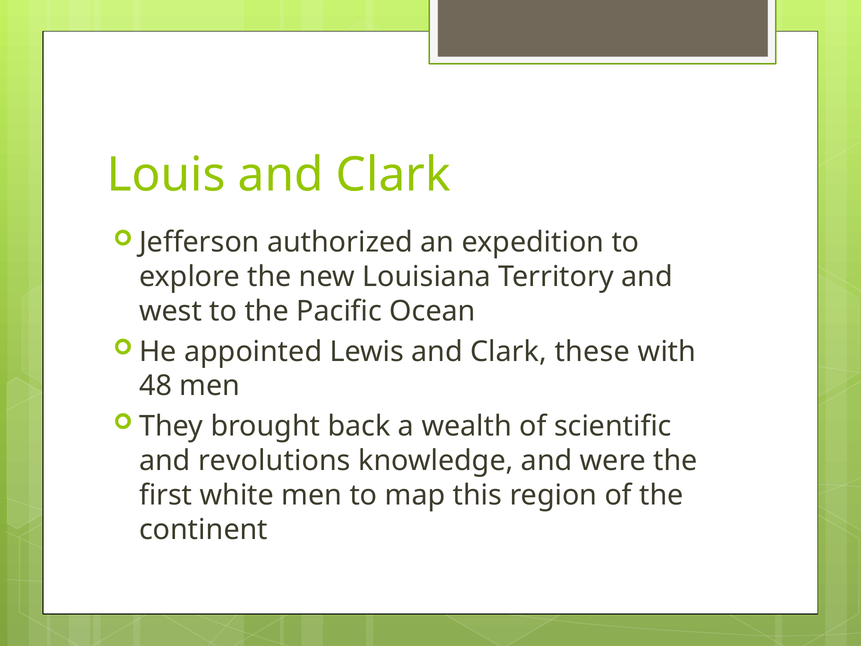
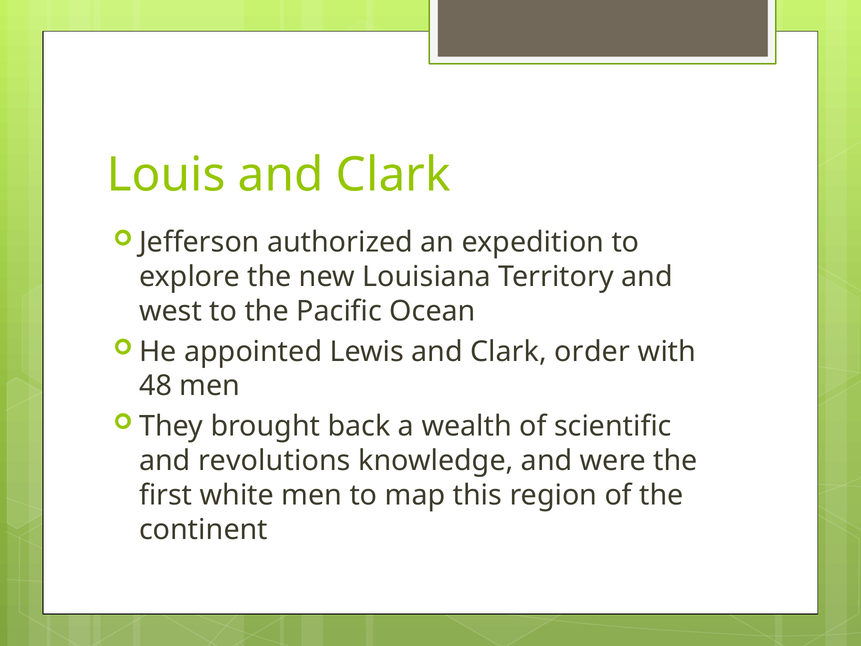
these: these -> order
